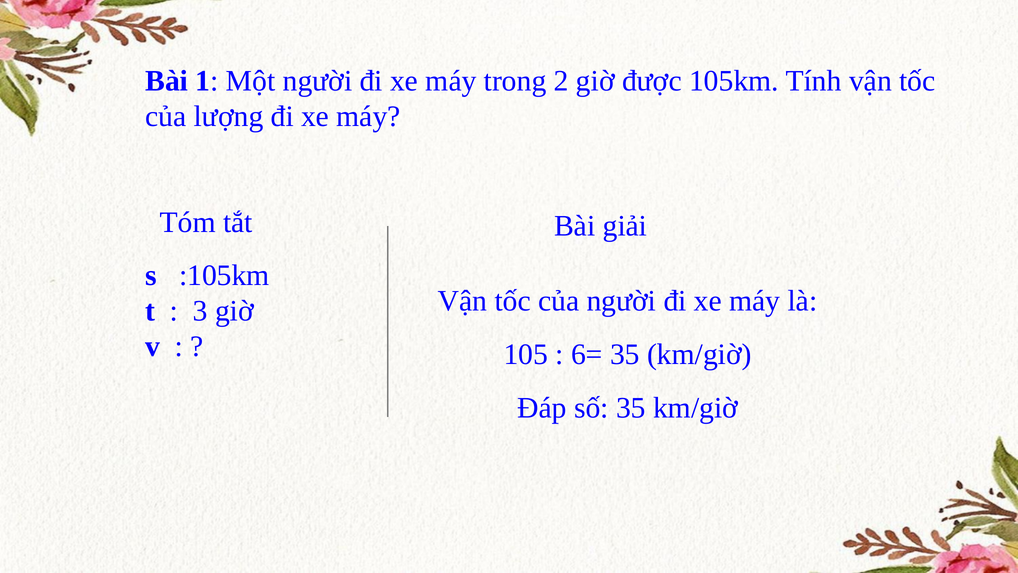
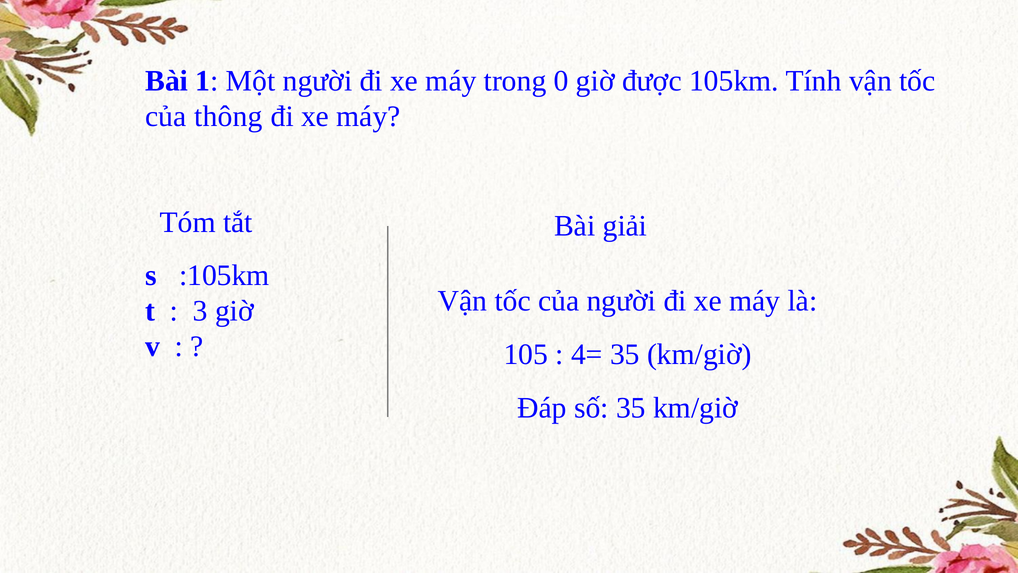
2: 2 -> 0
lượng: lượng -> thông
6=: 6= -> 4=
